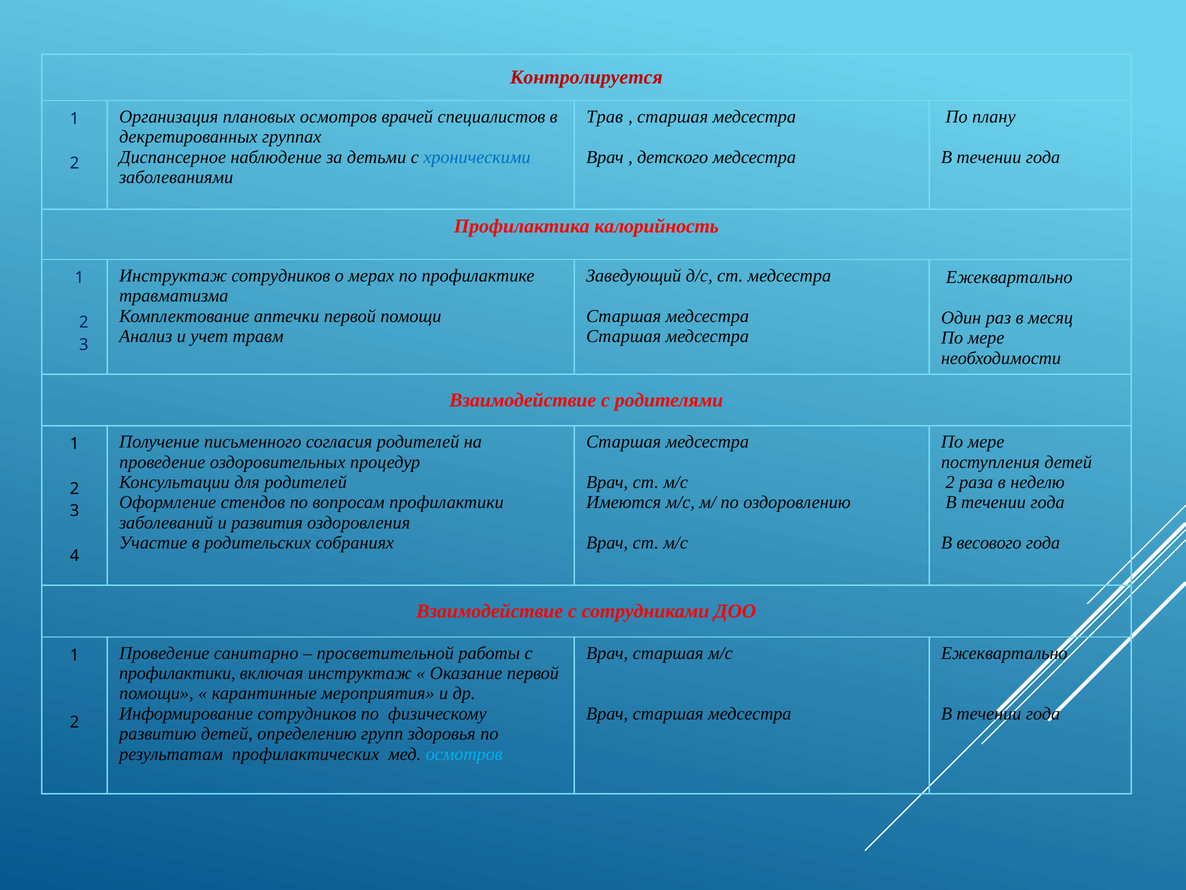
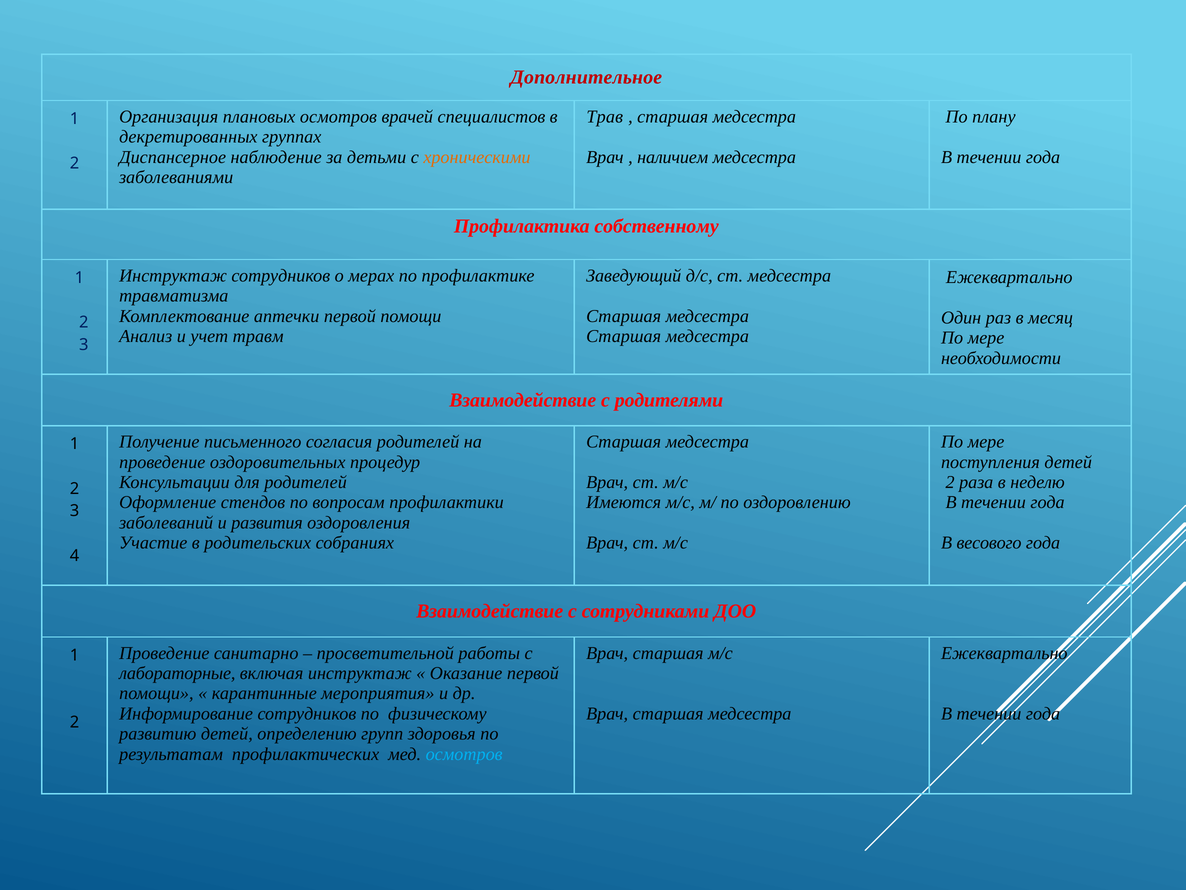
Контролируется: Контролируется -> Дополнительное
хроническими colour: blue -> orange
детского: детского -> наличием
калорийность: калорийность -> собственному
профилактики at (177, 673): профилактики -> лабораторные
